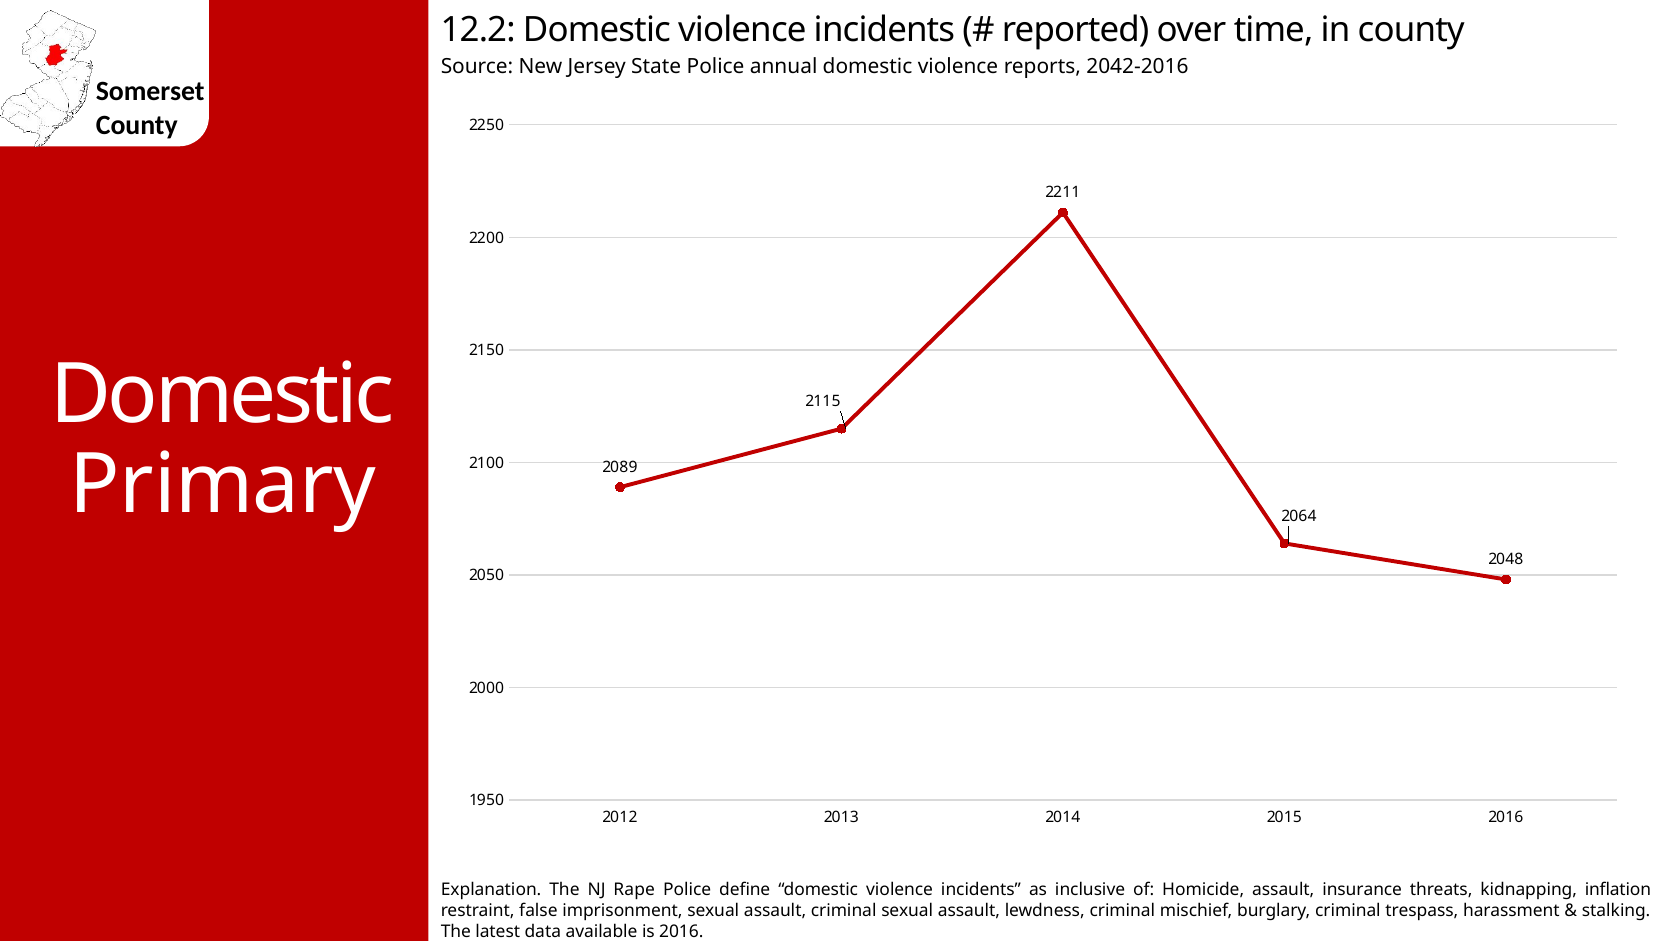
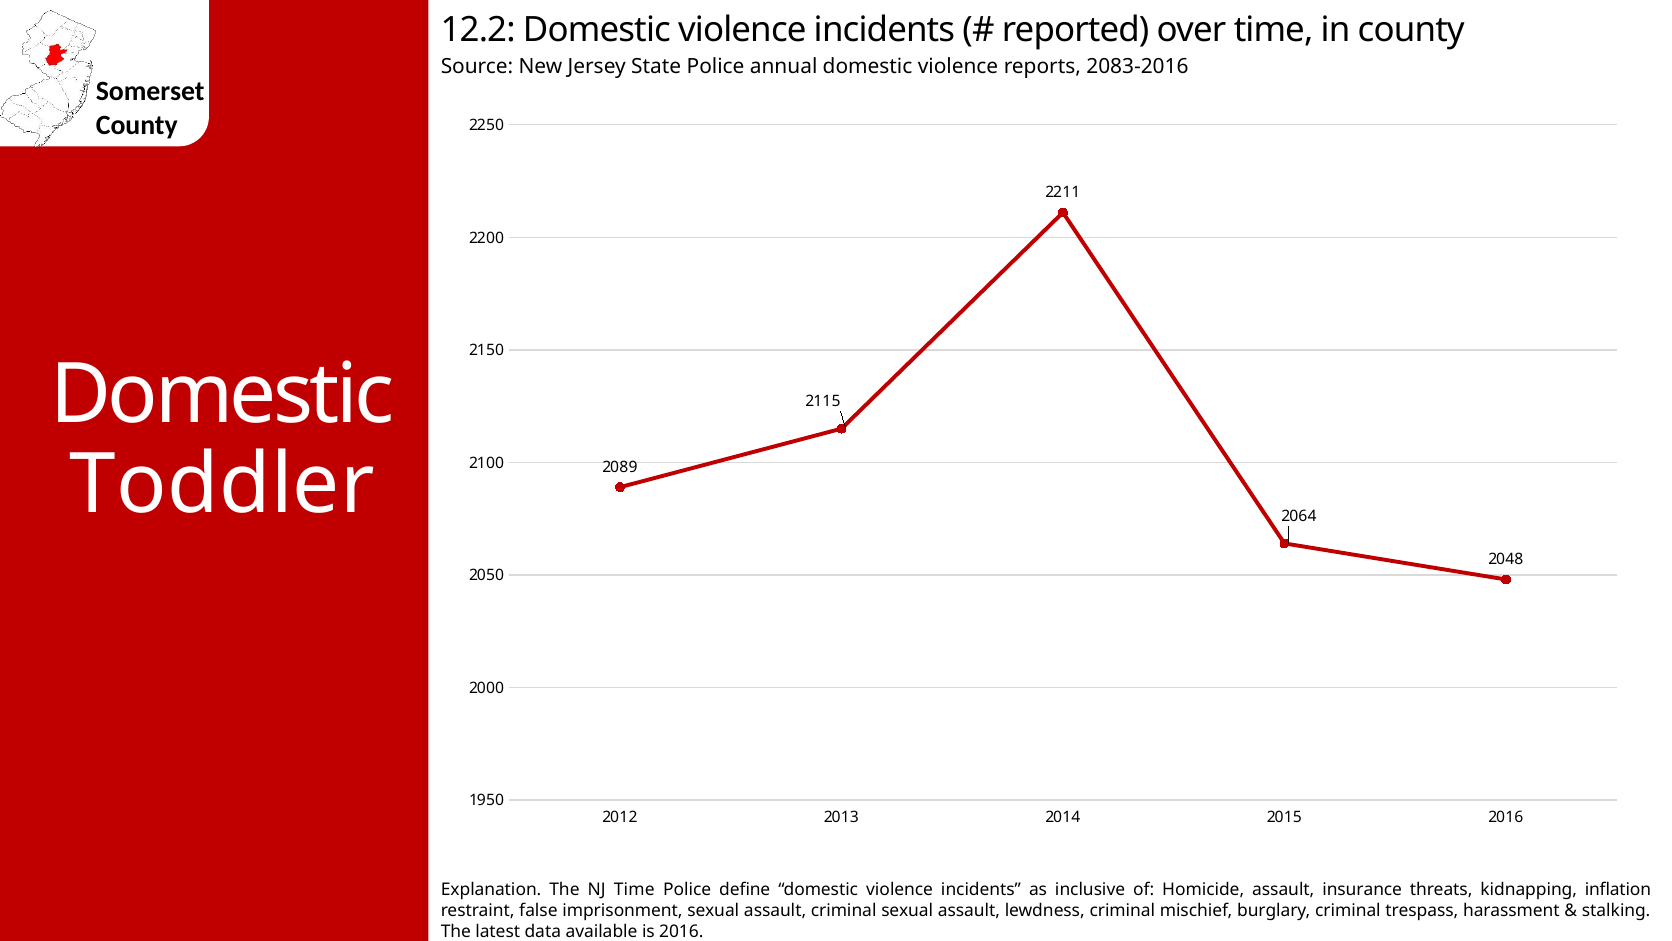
2042-2016: 2042-2016 -> 2083-2016
Primary: Primary -> Toddler
NJ Rape: Rape -> Time
